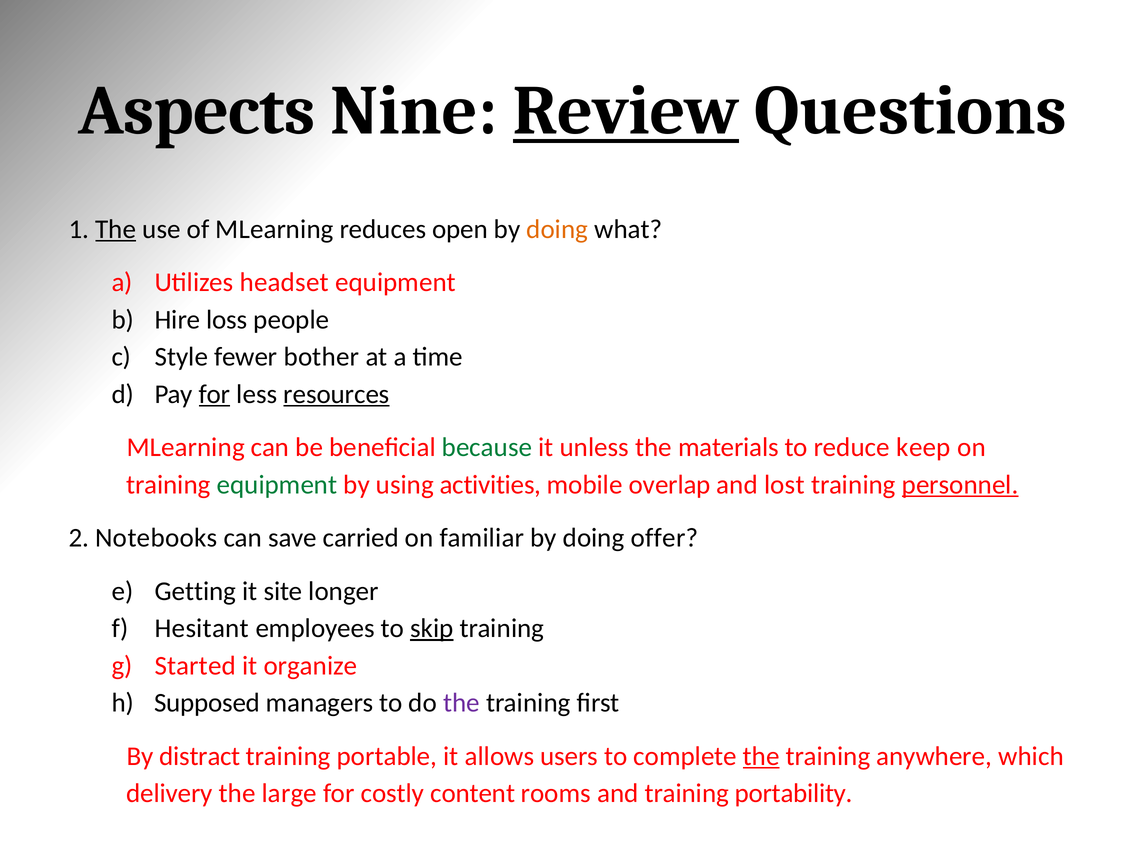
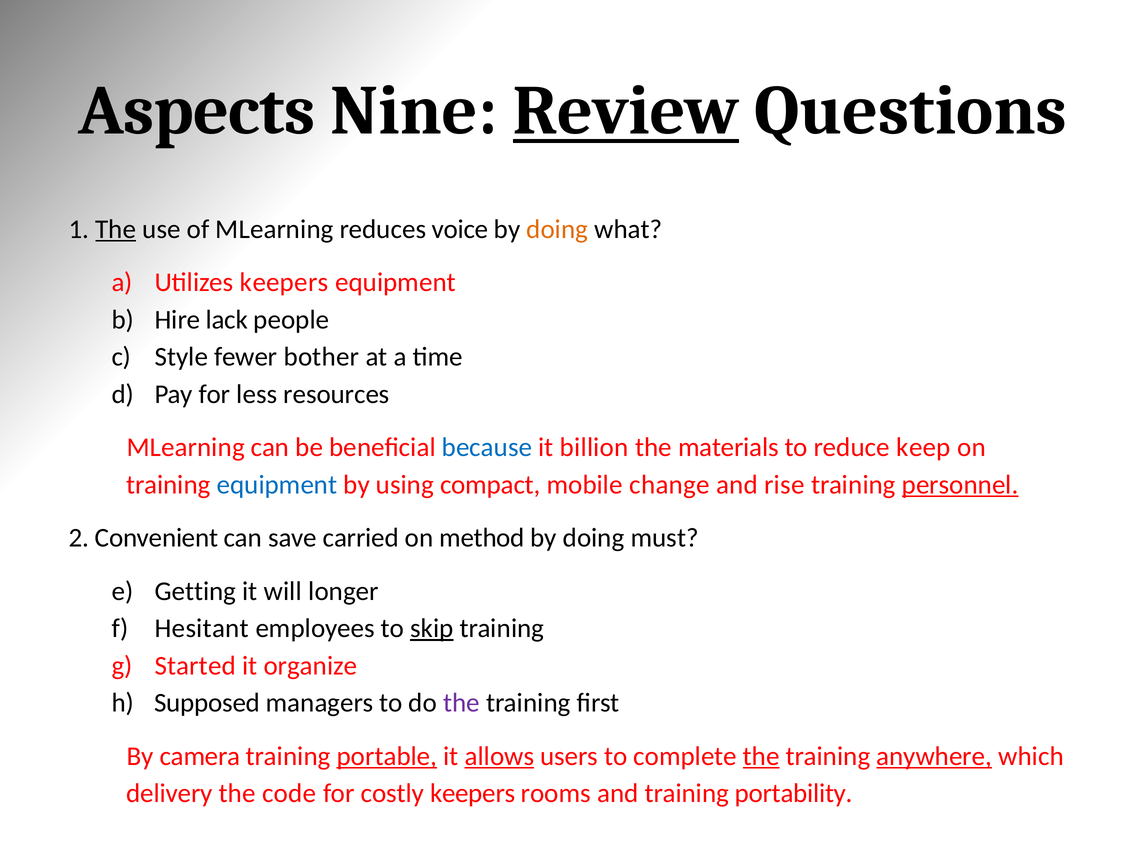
open: open -> voice
Utilizes headset: headset -> keepers
loss: loss -> lack
for at (215, 394) underline: present -> none
resources underline: present -> none
because colour: green -> blue
unless: unless -> billion
equipment at (277, 485) colour: green -> blue
activities: activities -> compact
overlap: overlap -> change
lost: lost -> rise
Notebooks: Notebooks -> Convenient
familiar: familiar -> method
offer: offer -> must
site: site -> will
distract: distract -> camera
portable underline: none -> present
allows underline: none -> present
anywhere underline: none -> present
large: large -> code
costly content: content -> keepers
